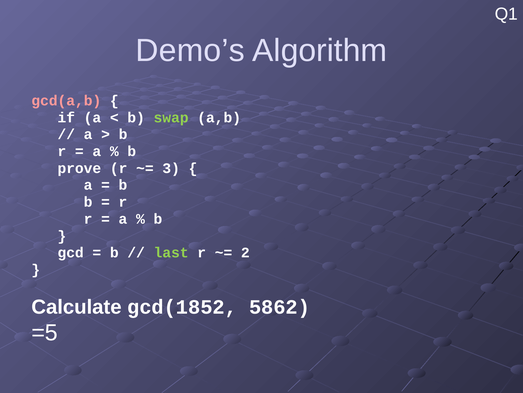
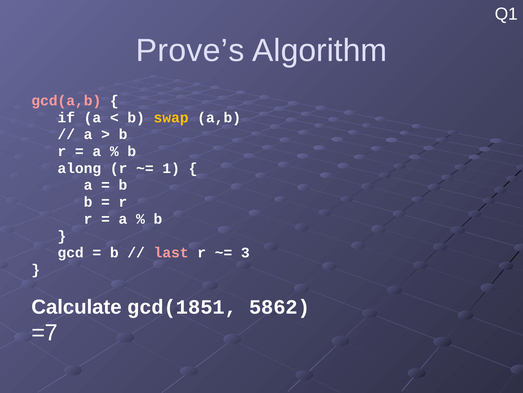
Demo’s: Demo’s -> Prove’s
swap colour: light green -> yellow
prove: prove -> along
3: 3 -> 1
last colour: light green -> pink
2: 2 -> 3
gcd(1852: gcd(1852 -> gcd(1851
=5: =5 -> =7
